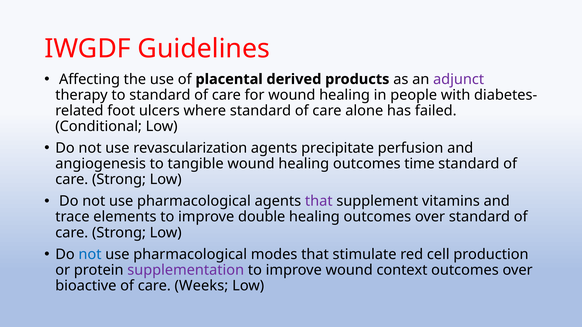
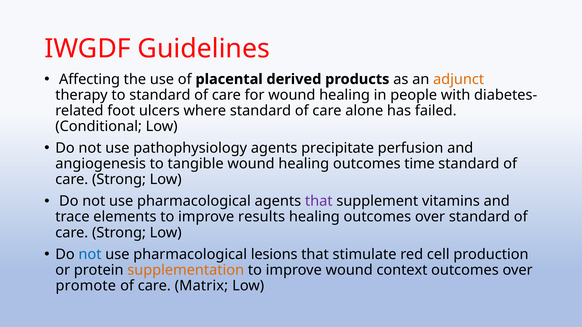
adjunct colour: purple -> orange
revascularization: revascularization -> pathophysiology
double: double -> results
modes: modes -> lesions
supplementation colour: purple -> orange
bioactive: bioactive -> promote
Weeks: Weeks -> Matrix
